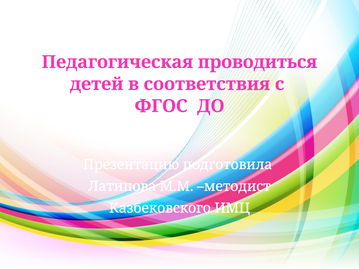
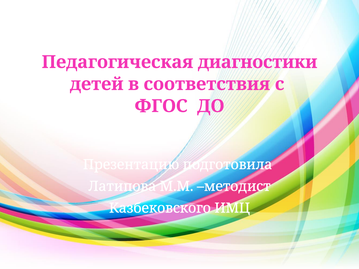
проводиться: проводиться -> диагностики
